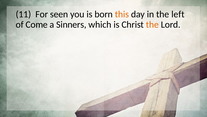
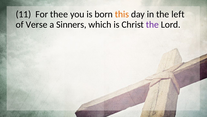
seen: seen -> thee
Come: Come -> Verse
the at (152, 24) colour: orange -> purple
